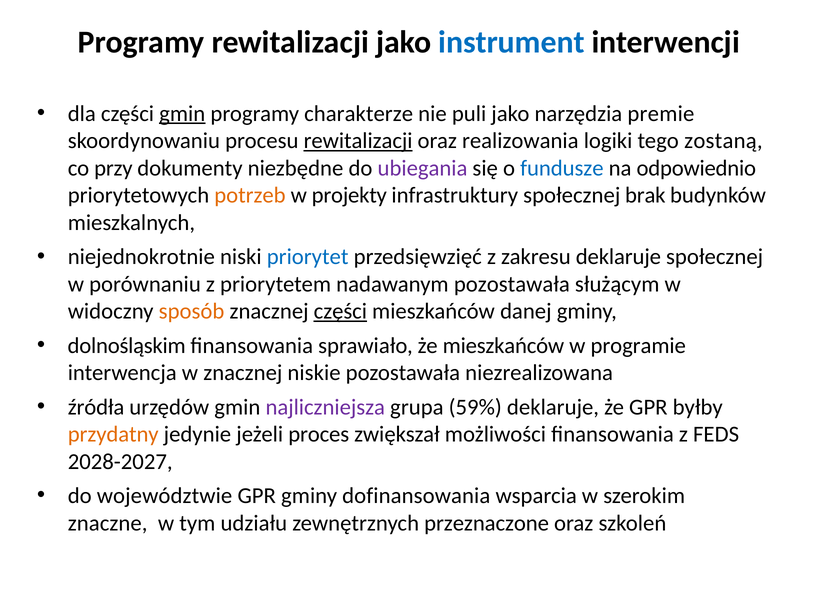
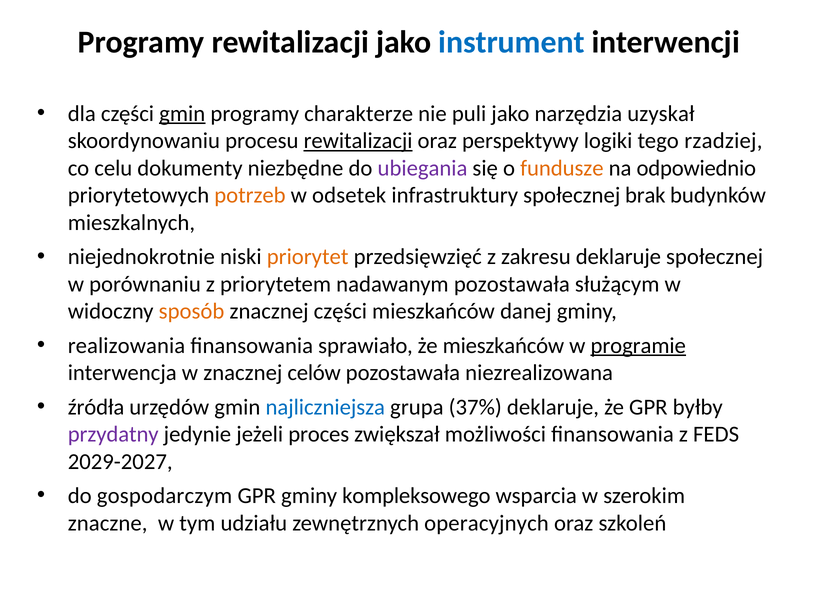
premie: premie -> uzyskał
realizowania: realizowania -> perspektywy
zostaną: zostaną -> rzadziej
przy: przy -> celu
fundusze colour: blue -> orange
projekty: projekty -> odsetek
priorytet colour: blue -> orange
części at (340, 311) underline: present -> none
dolnośląskim: dolnośląskim -> realizowania
programie underline: none -> present
niskie: niskie -> celów
najliczniejsza colour: purple -> blue
59%: 59% -> 37%
przydatny colour: orange -> purple
2028-2027: 2028-2027 -> 2029-2027
województwie: województwie -> gospodarczym
dofinansowania: dofinansowania -> kompleksowego
przeznaczone: przeznaczone -> operacyjnych
